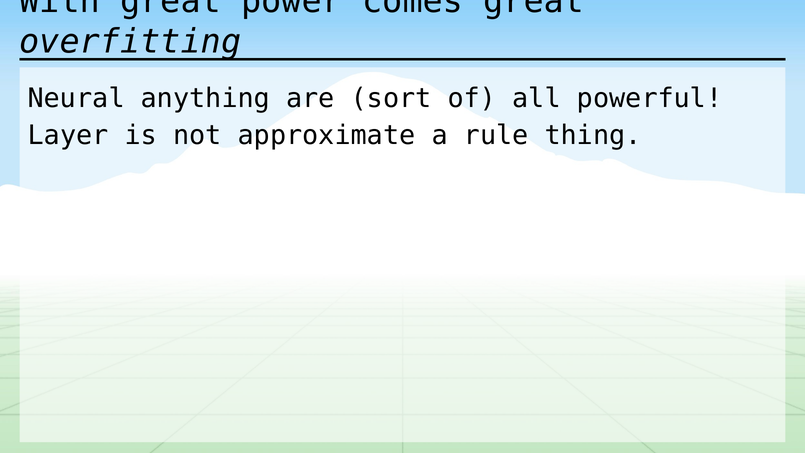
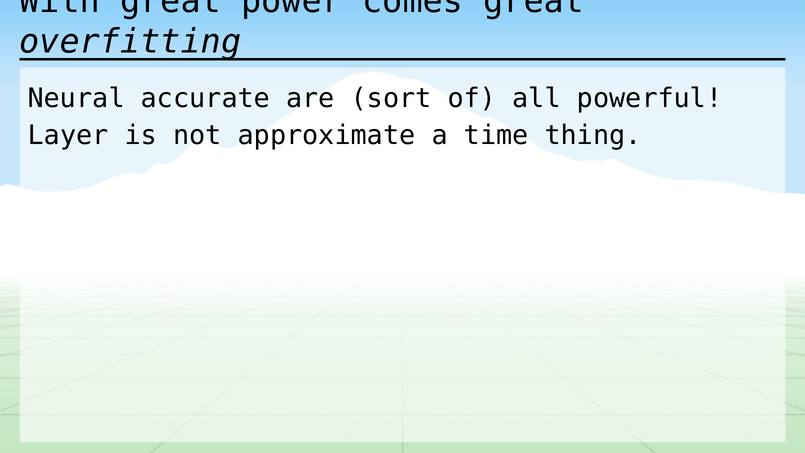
anything: anything -> accurate
rule: rule -> time
